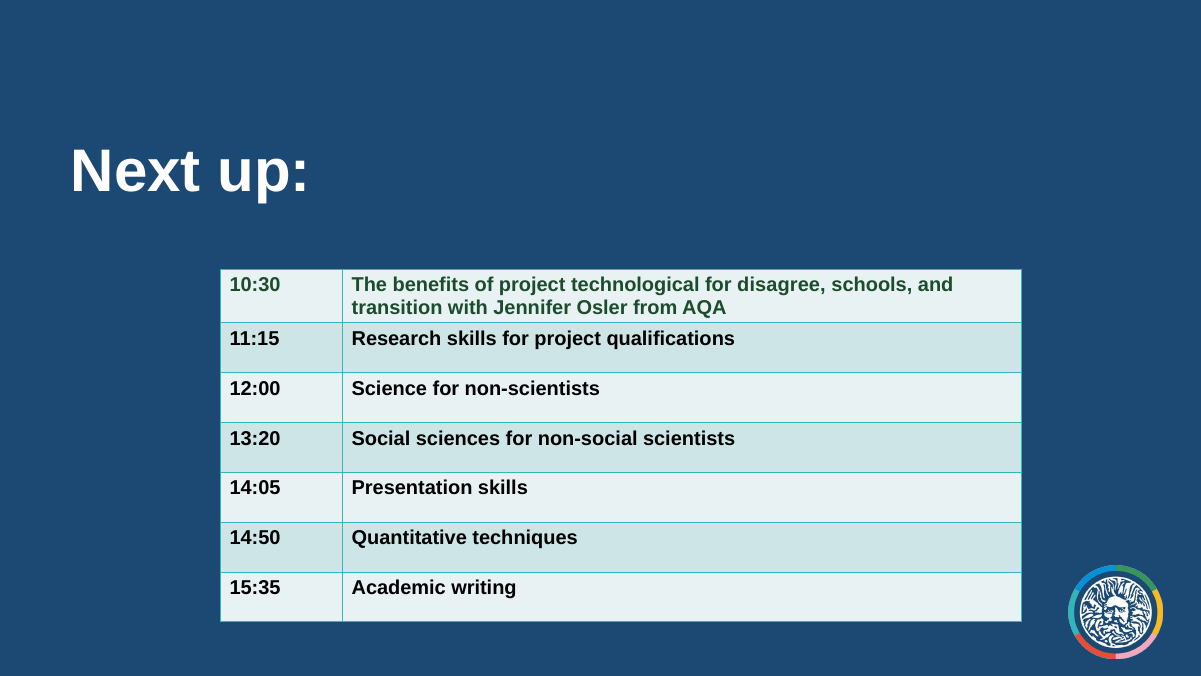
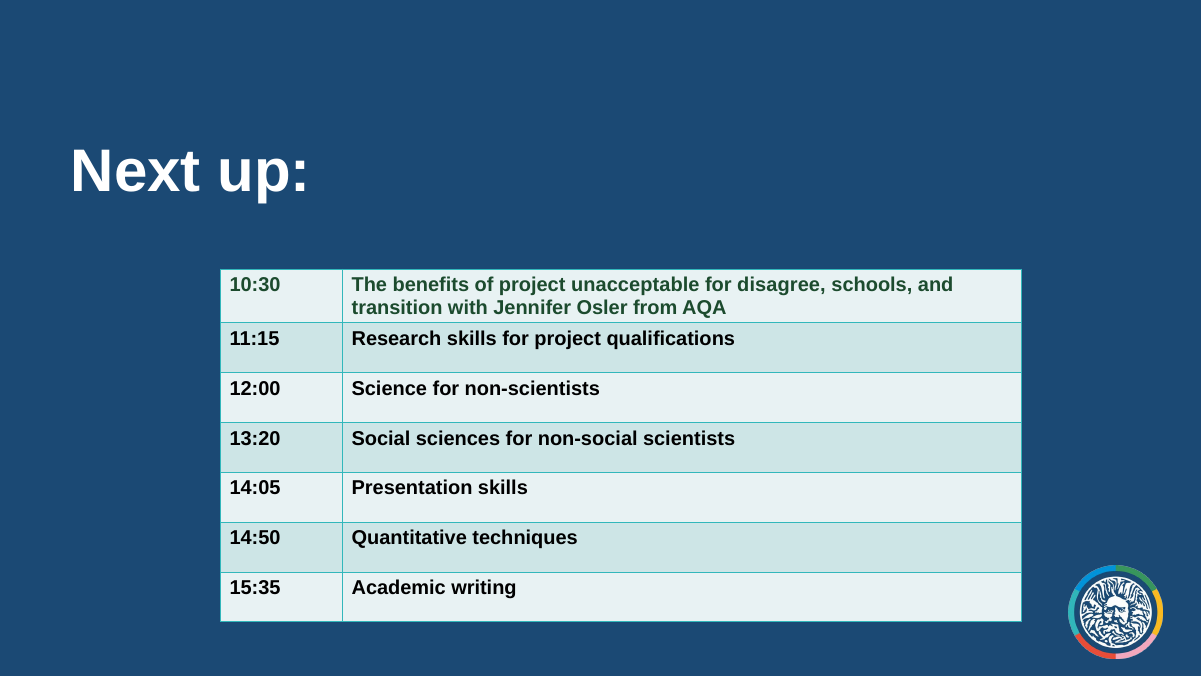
technological: technological -> unacceptable
